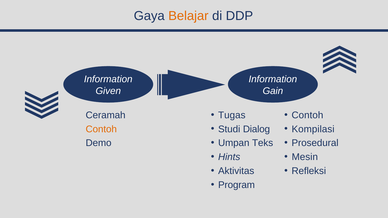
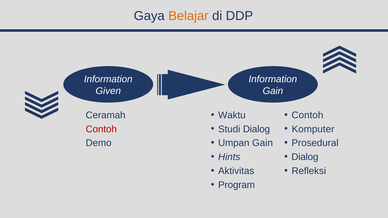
Tugas: Tugas -> Waktu
Kompilasi: Kompilasi -> Komputer
Contoh at (101, 129) colour: orange -> red
Umpan Teks: Teks -> Gain
Mesin at (305, 157): Mesin -> Dialog
